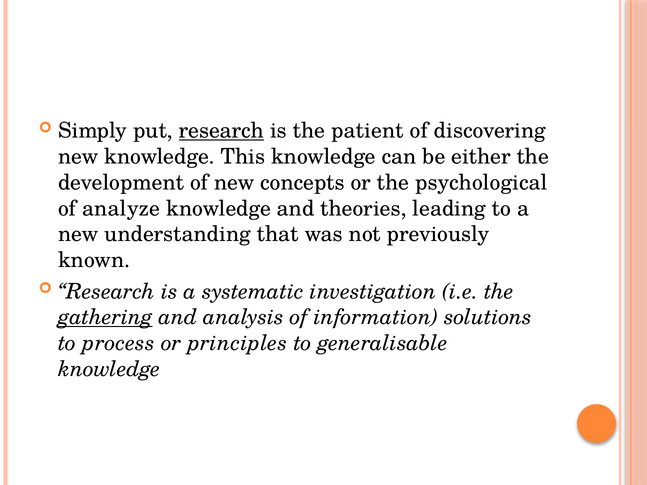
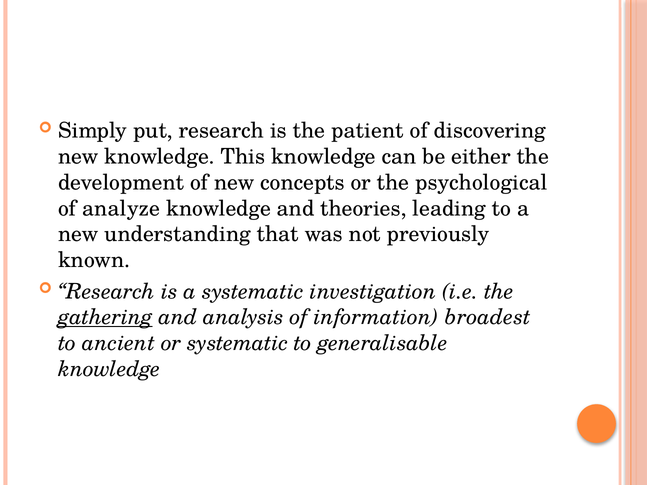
research at (222, 131) underline: present -> none
solutions: solutions -> broadest
process: process -> ancient
or principles: principles -> systematic
